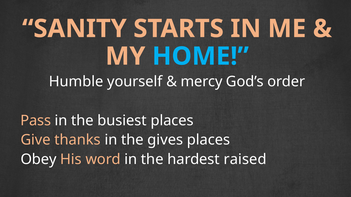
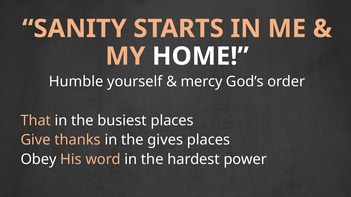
HOME colour: light blue -> white
Pass: Pass -> That
raised: raised -> power
